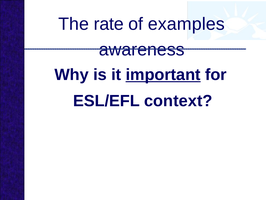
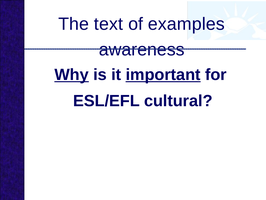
rate: rate -> text
Why underline: none -> present
context: context -> cultural
